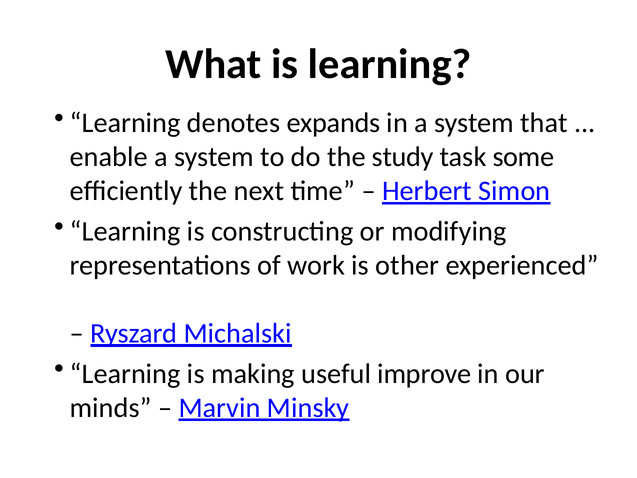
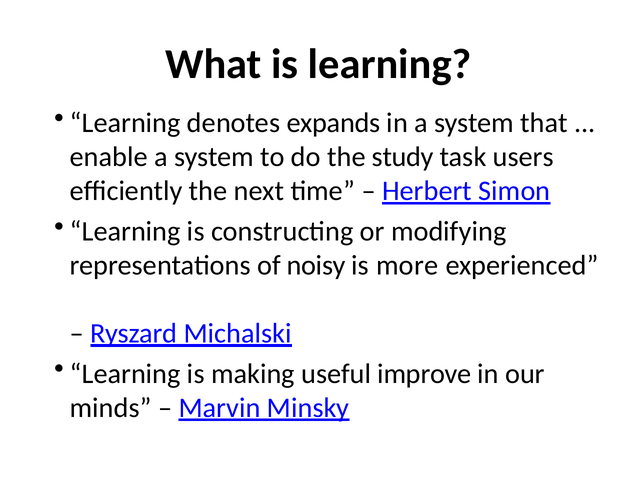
some: some -> users
work: work -> noisy
other: other -> more
